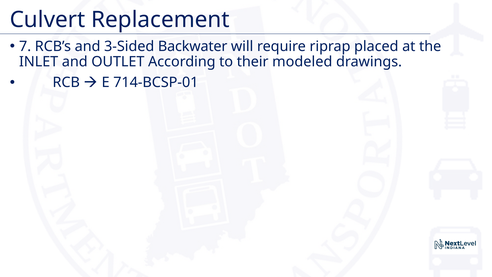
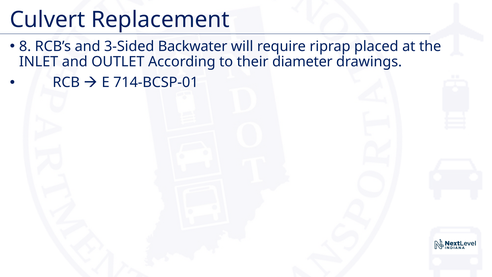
7: 7 -> 8
modeled: modeled -> diameter
